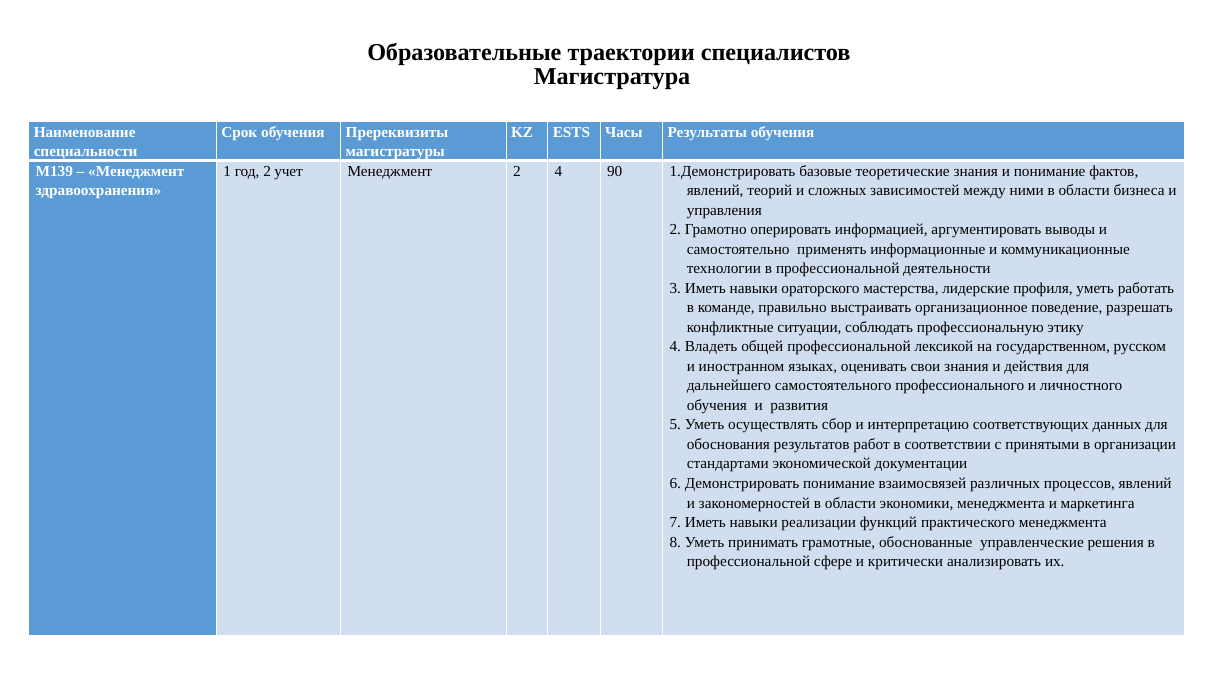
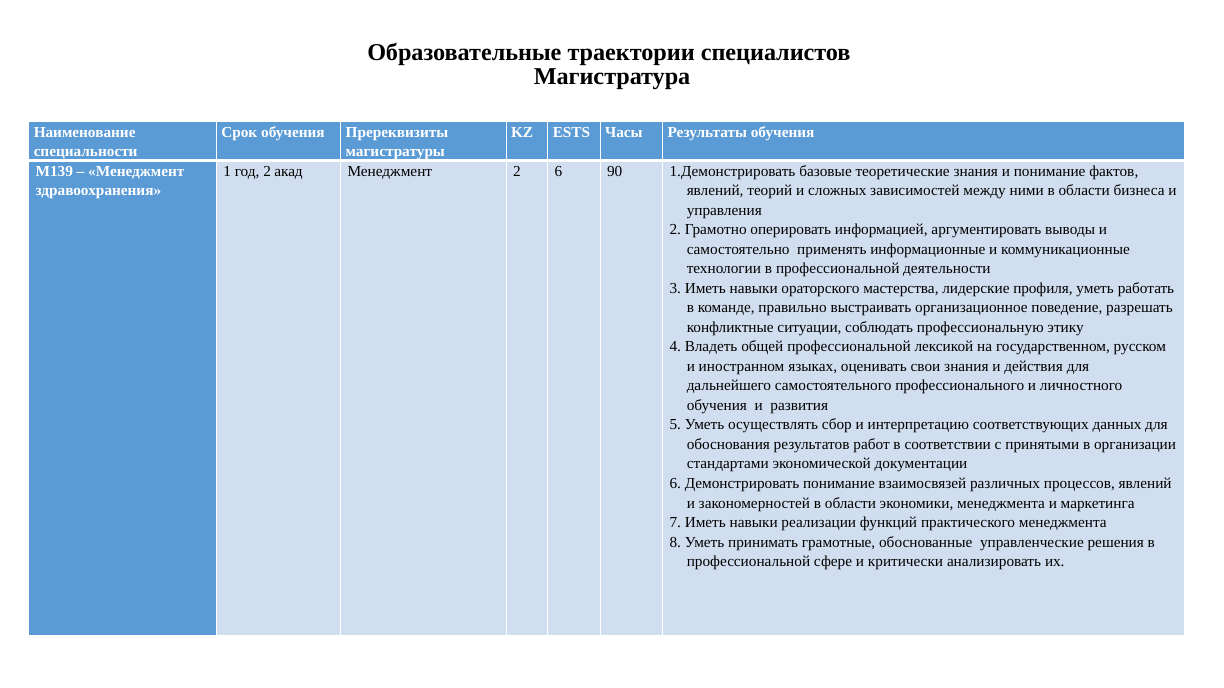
учет: учет -> акад
2 4: 4 -> 6
